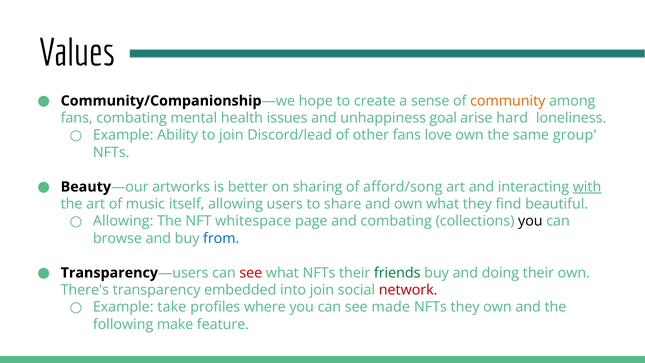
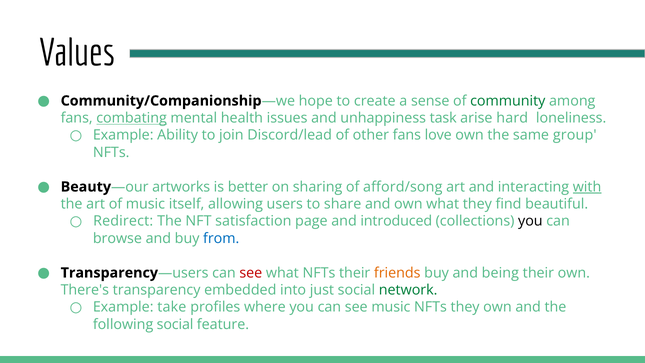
community colour: orange -> green
combating at (132, 118) underline: none -> present
goal: goal -> task
Allowing at (123, 221): Allowing -> Redirect
whitespace: whitespace -> satisfaction
and combating: combating -> introduced
friends colour: green -> orange
doing: doing -> being
into join: join -> just
network colour: red -> green
see made: made -> music
following make: make -> social
